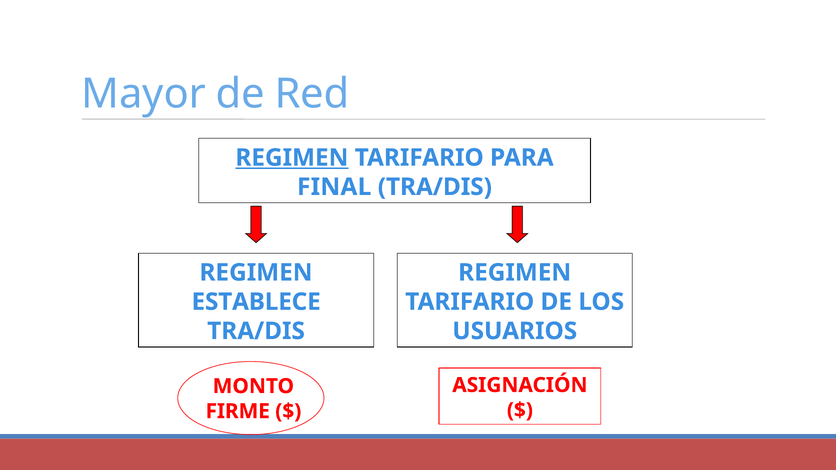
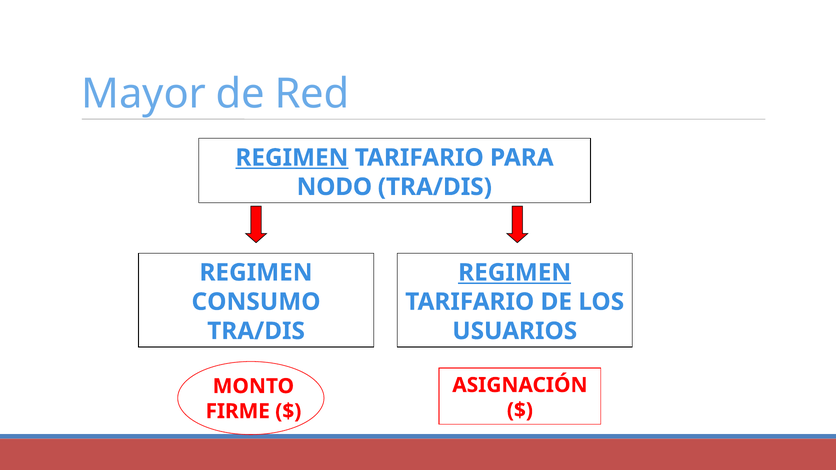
FINAL: FINAL -> NODO
REGIMEN at (515, 273) underline: none -> present
ESTABLECE: ESTABLECE -> CONSUMO
